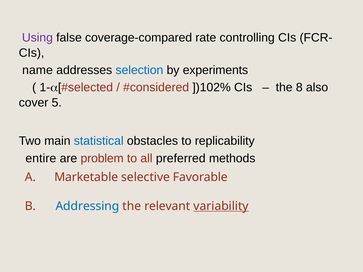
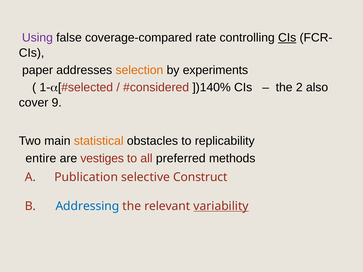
CIs at (287, 38) underline: none -> present
name: name -> paper
selection colour: blue -> orange
])102%: ])102% -> ])140%
8: 8 -> 2
5: 5 -> 9
statistical colour: blue -> orange
problem: problem -> vestiges
Marketable: Marketable -> Publication
Favorable: Favorable -> Construct
